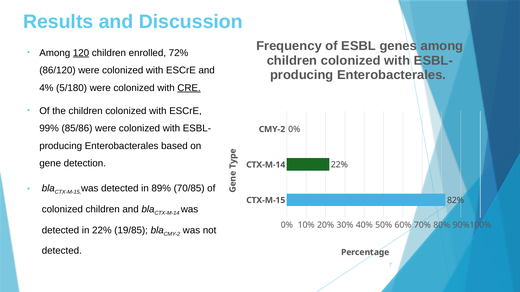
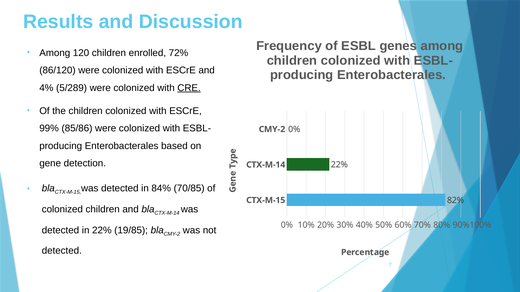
120 underline: present -> none
5/180: 5/180 -> 5/289
89%: 89% -> 84%
